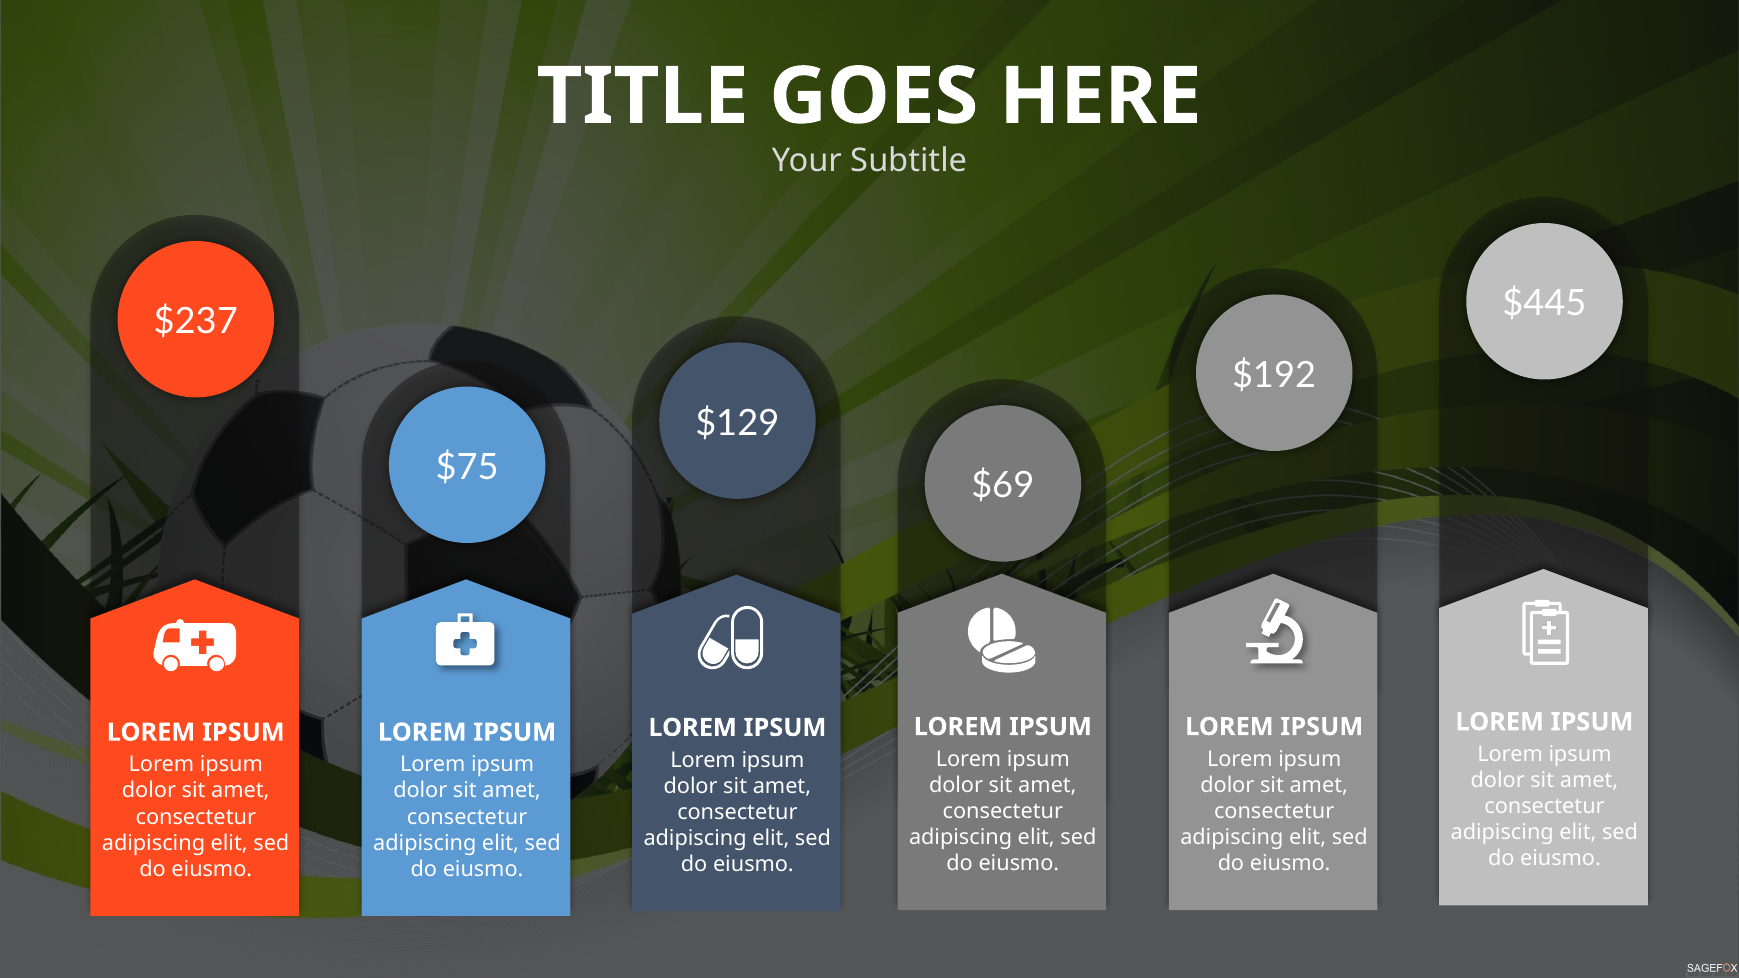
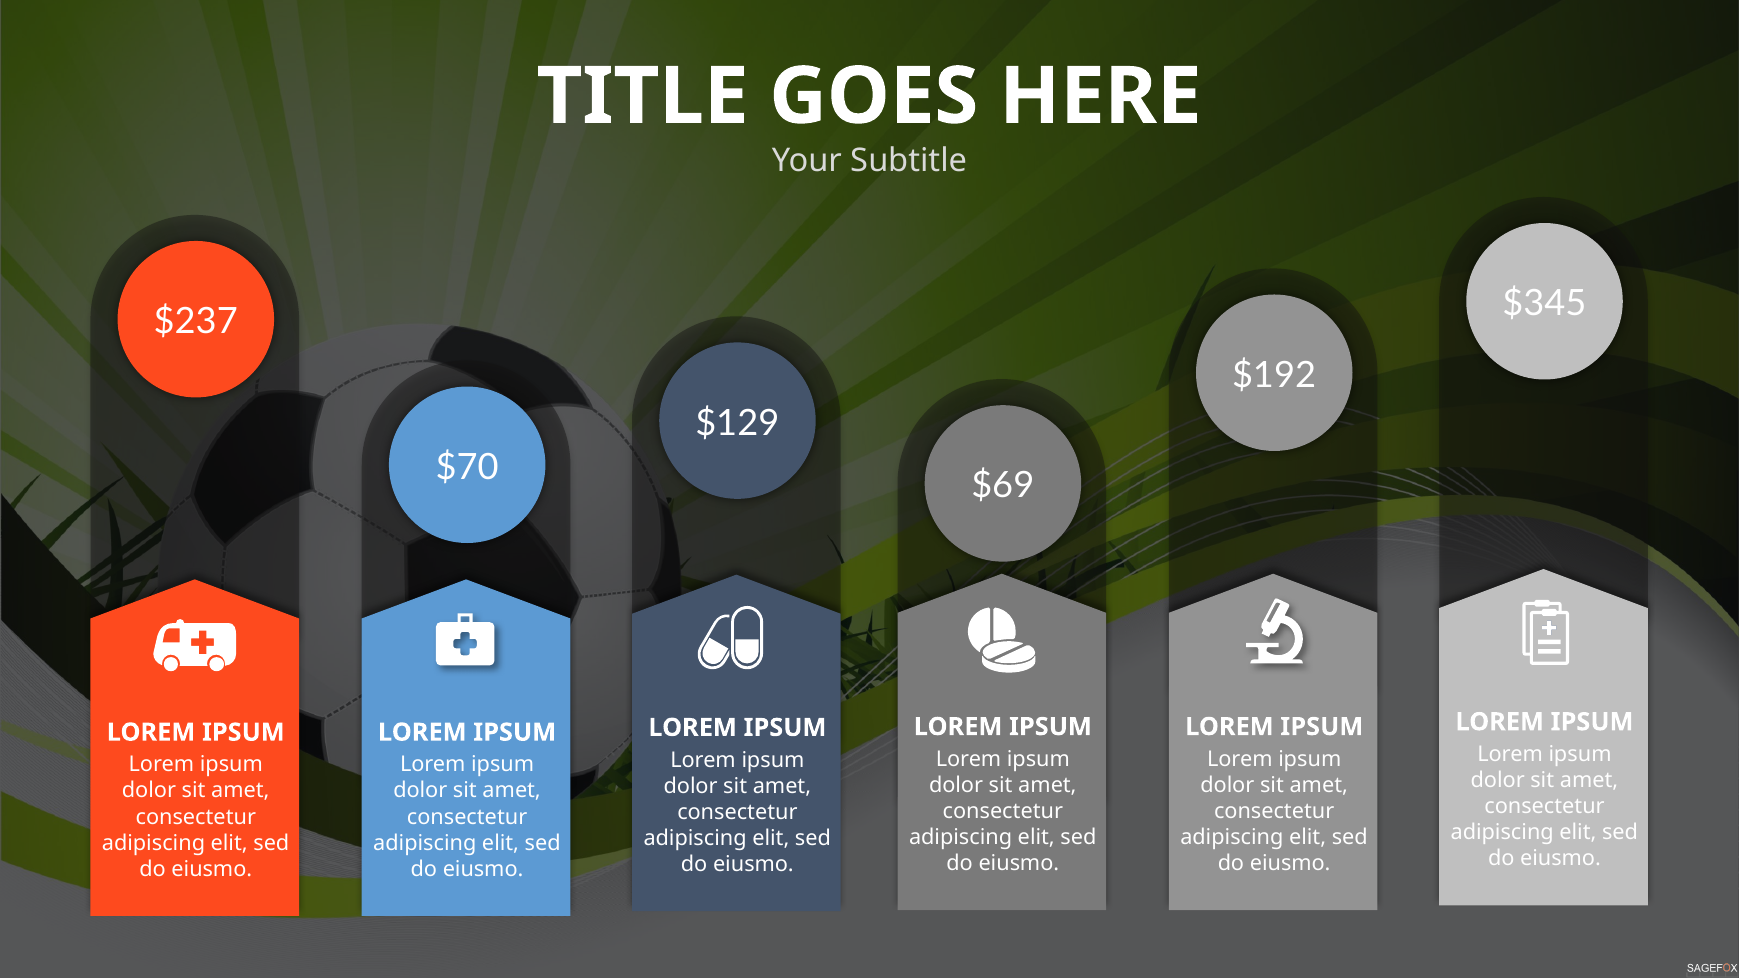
$445: $445 -> $345
$75: $75 -> $70
